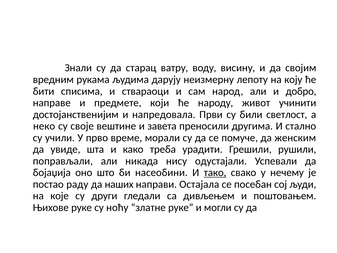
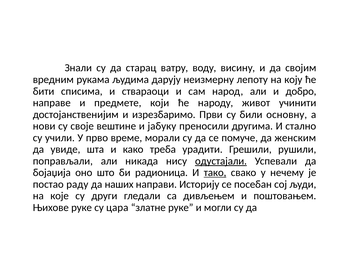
напредовала: напредовала -> изрезбаримо
светлост: светлост -> основну
неко: неко -> нови
завета: завета -> јабуку
одустајали underline: none -> present
насеобини: насеобини -> радионица
Остајала: Остајала -> Историју
ноћу: ноћу -> цара
